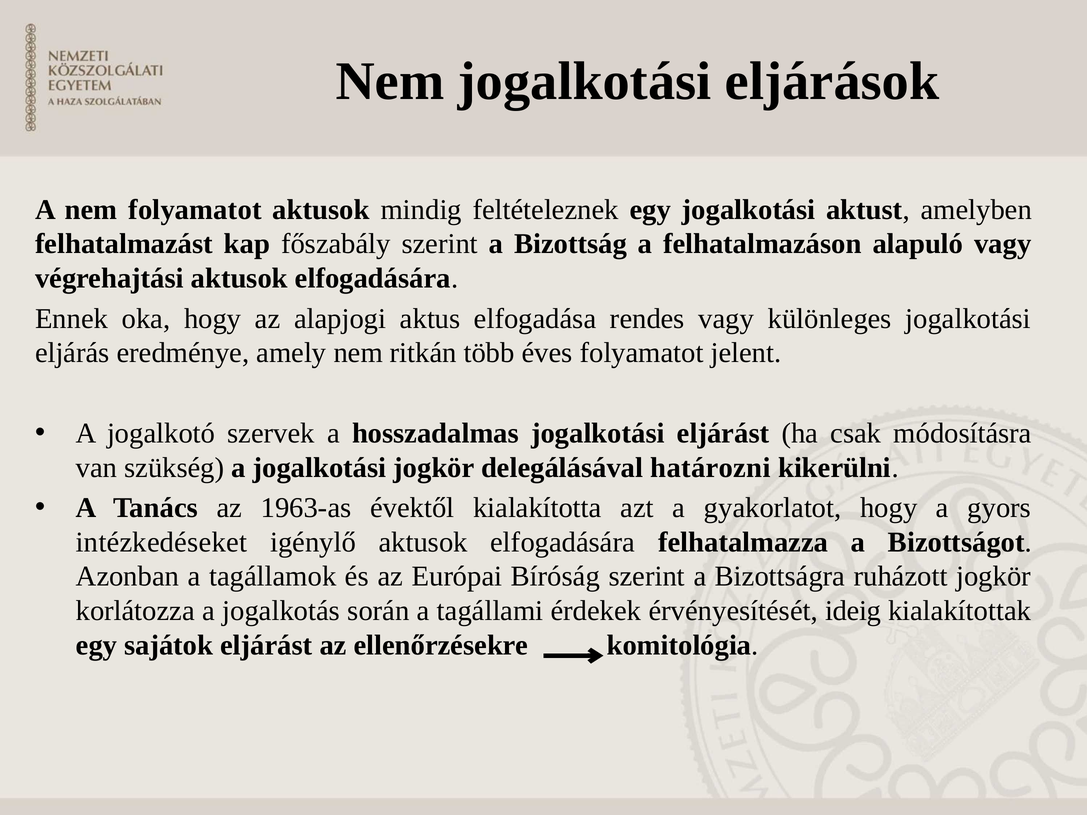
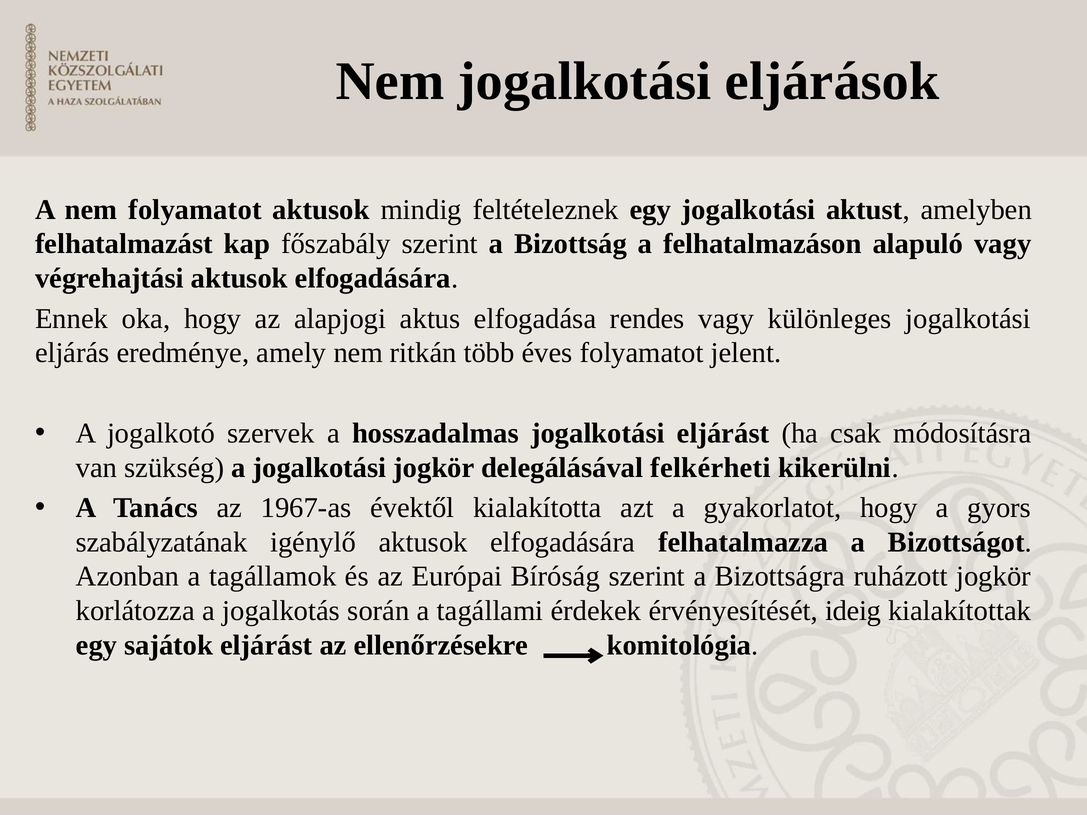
határozni: határozni -> felkérheti
1963-as: 1963-as -> 1967-as
intézkedéseket: intézkedéseket -> szabályzatának
